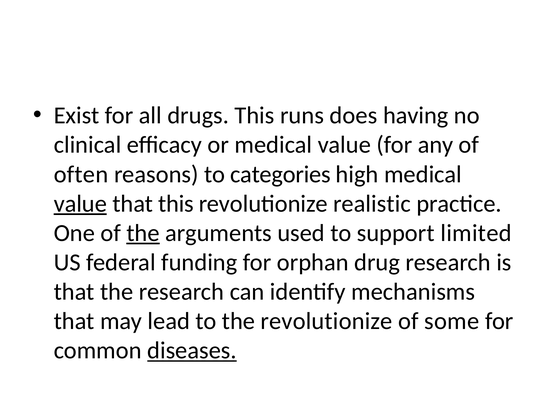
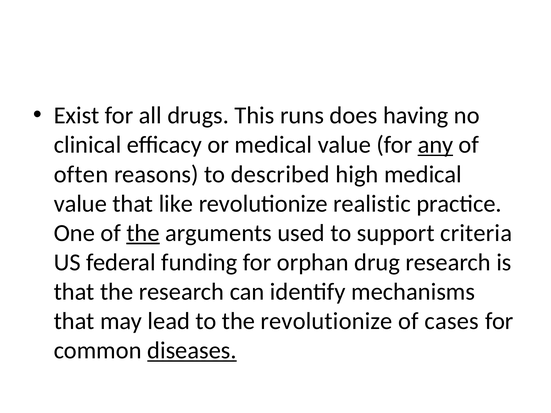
any underline: none -> present
categories: categories -> described
value at (80, 204) underline: present -> none
that this: this -> like
limited: limited -> criteria
some: some -> cases
